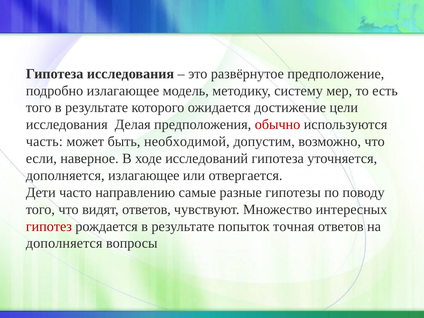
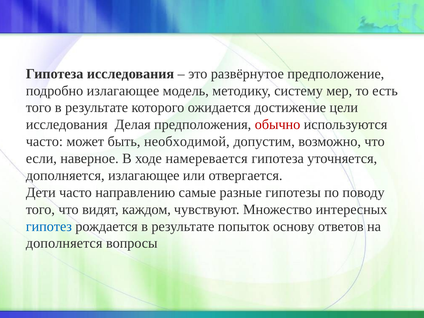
часть at (44, 142): часть -> часто
исследований: исследований -> намеревается
видят ответов: ответов -> каждом
гипотез colour: red -> blue
точная: точная -> основу
